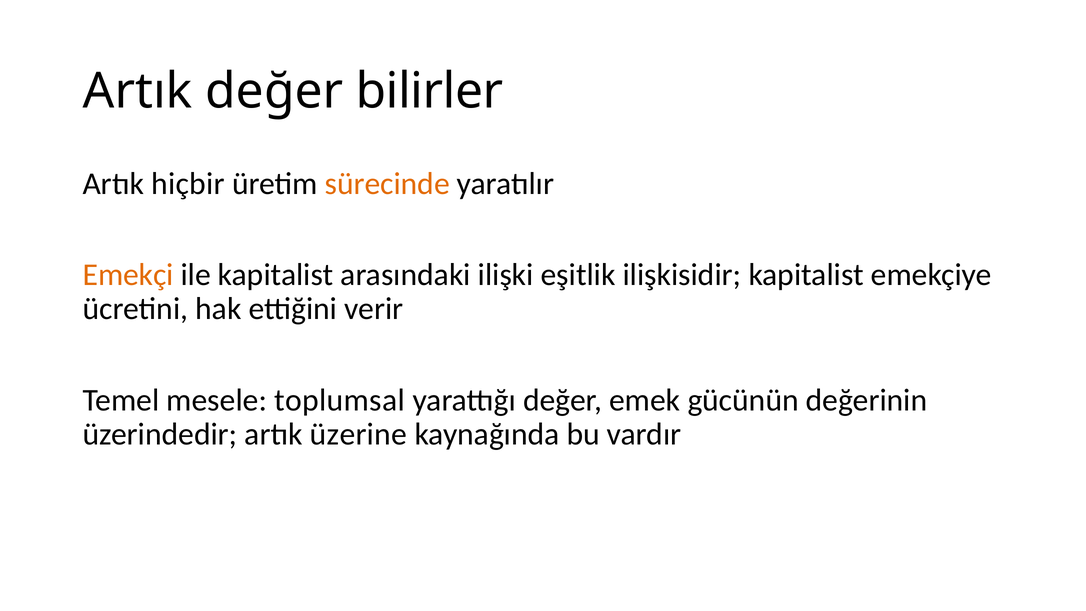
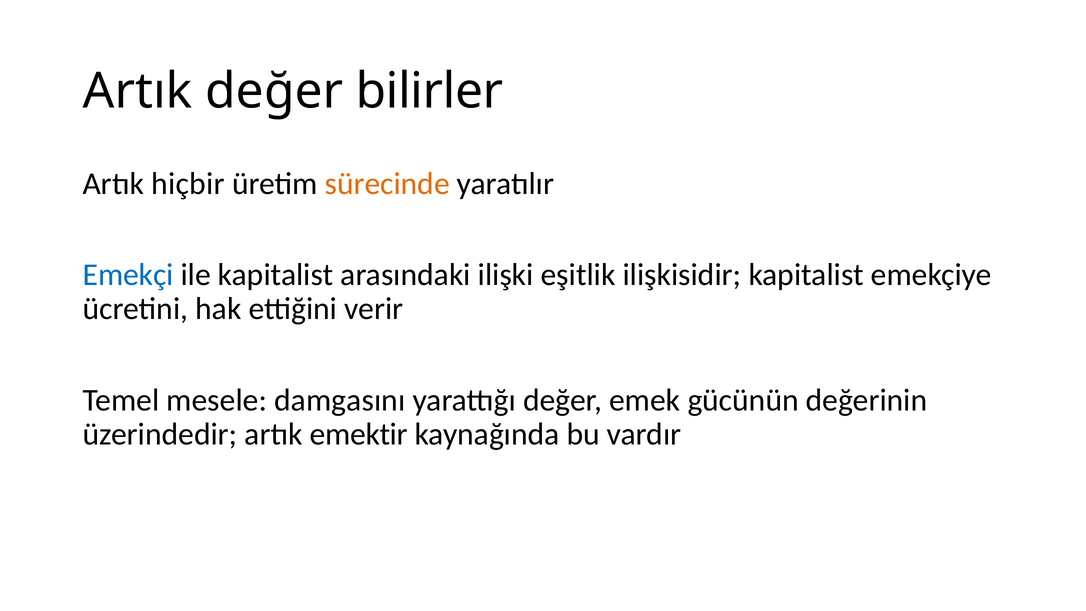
Emekçi colour: orange -> blue
toplumsal: toplumsal -> damgasını
üzerine: üzerine -> emektir
